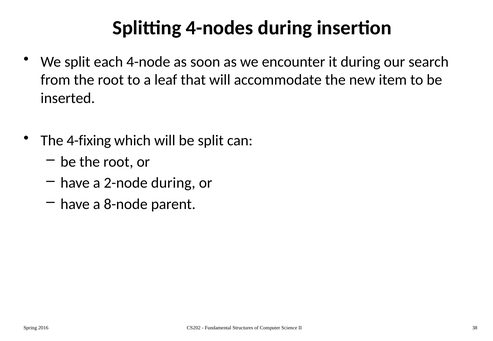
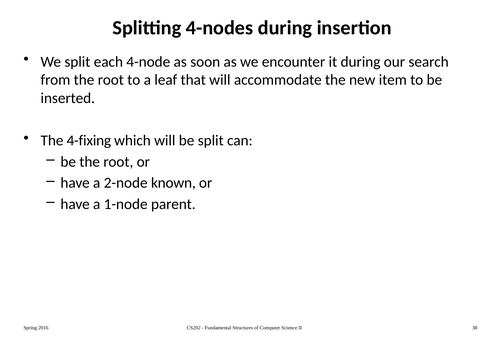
2-node during: during -> known
8-node: 8-node -> 1-node
